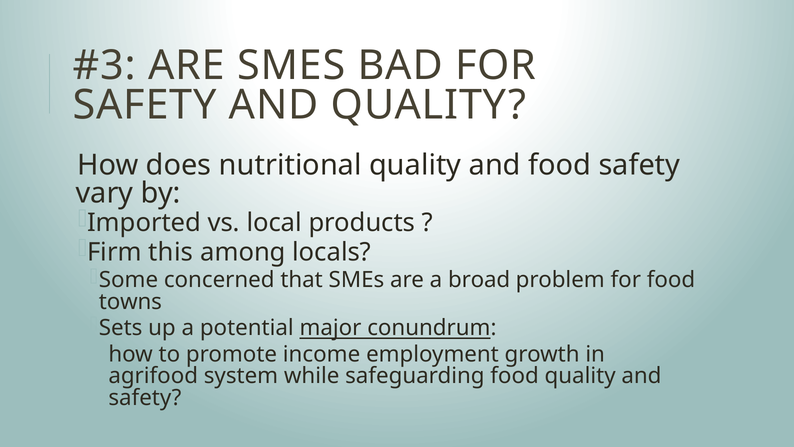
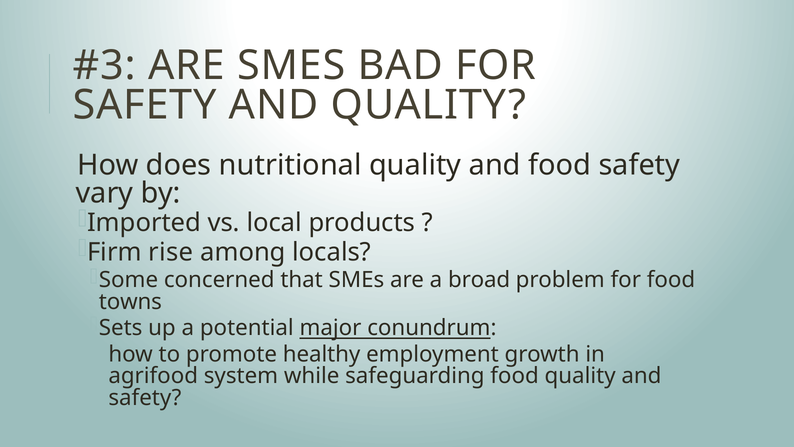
this: this -> rise
income: income -> healthy
